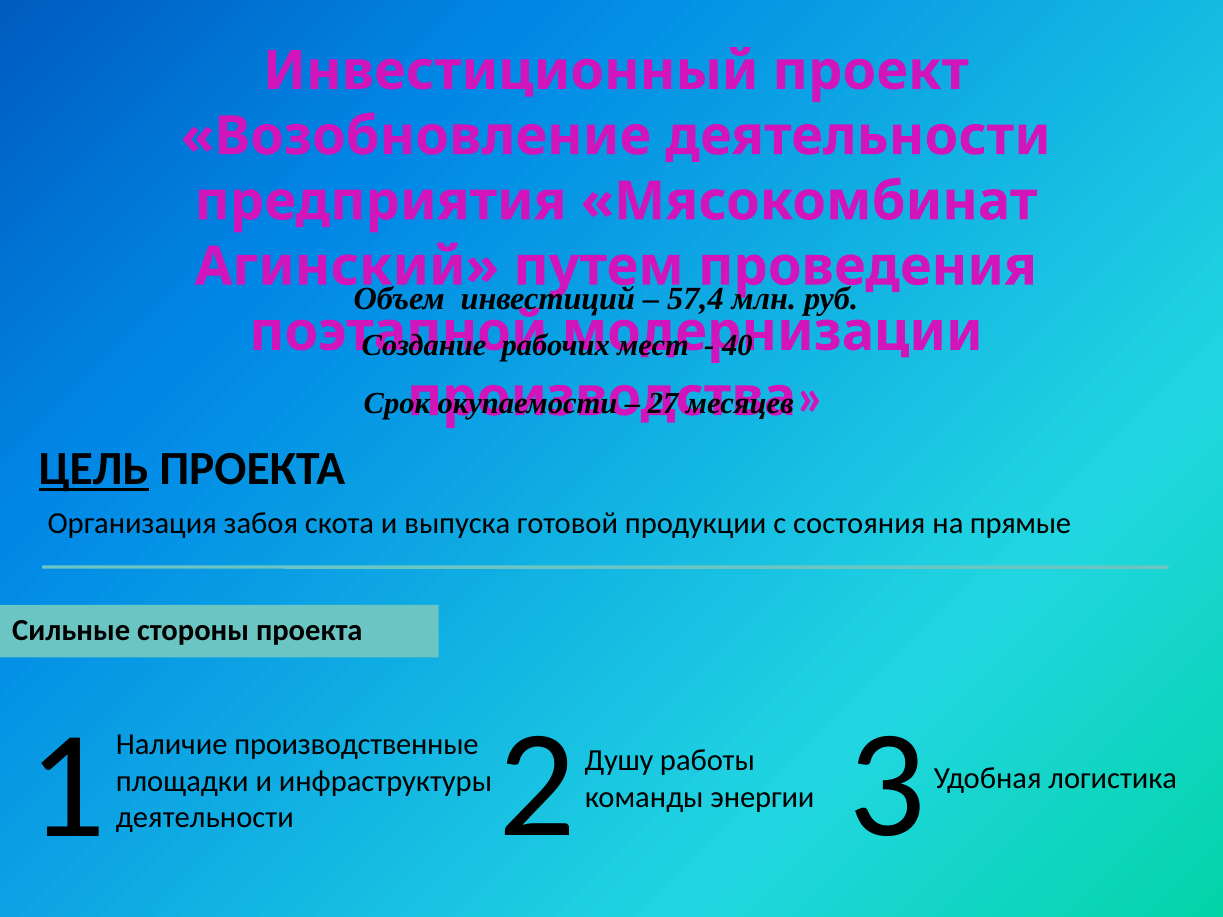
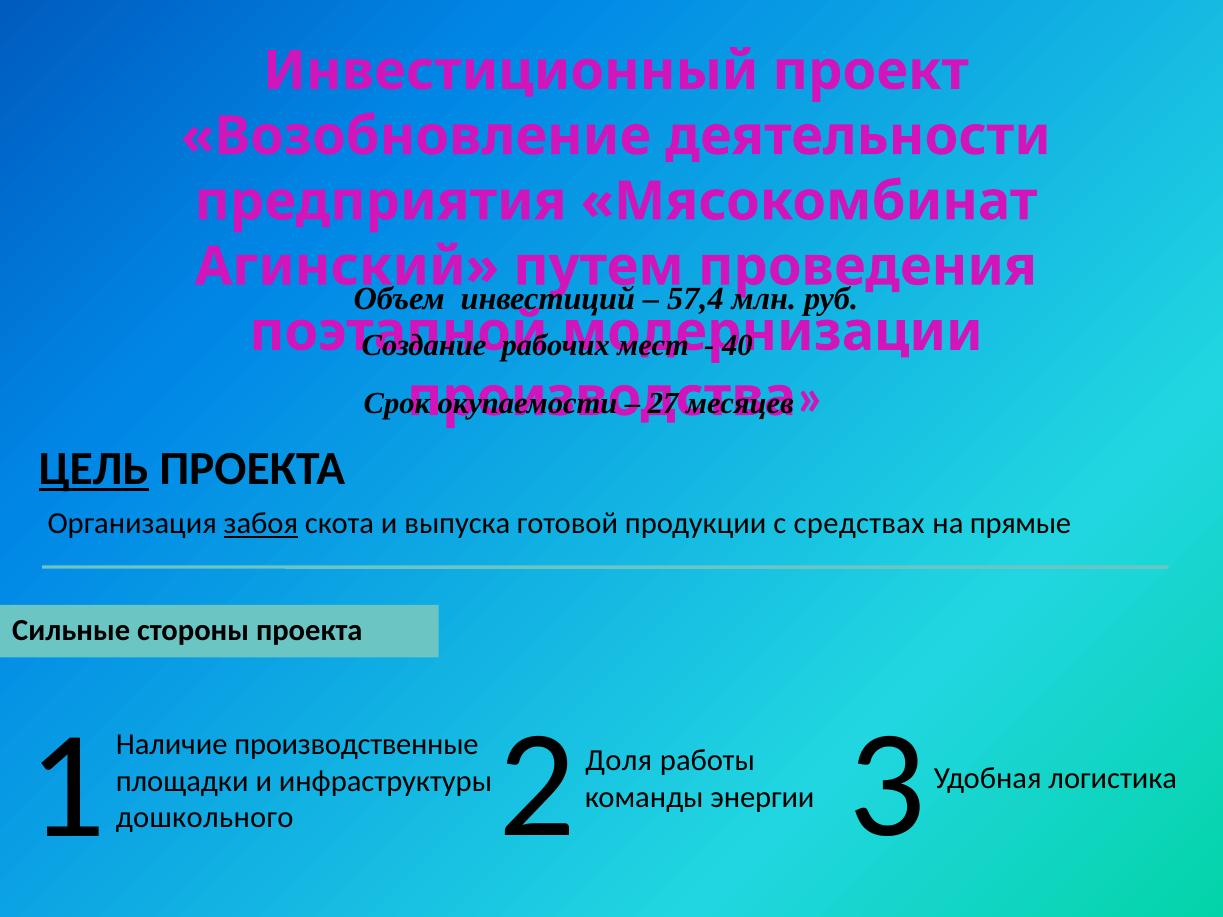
забоя underline: none -> present
состояния: состояния -> средствах
деятельности at (205, 818): деятельности -> дошкольного
Душу: Душу -> Доля
